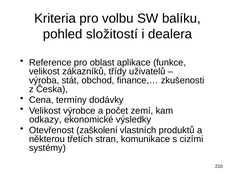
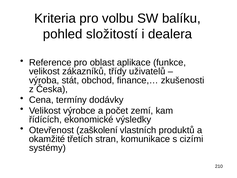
odkazy: odkazy -> řídících
některou: některou -> okamžité
